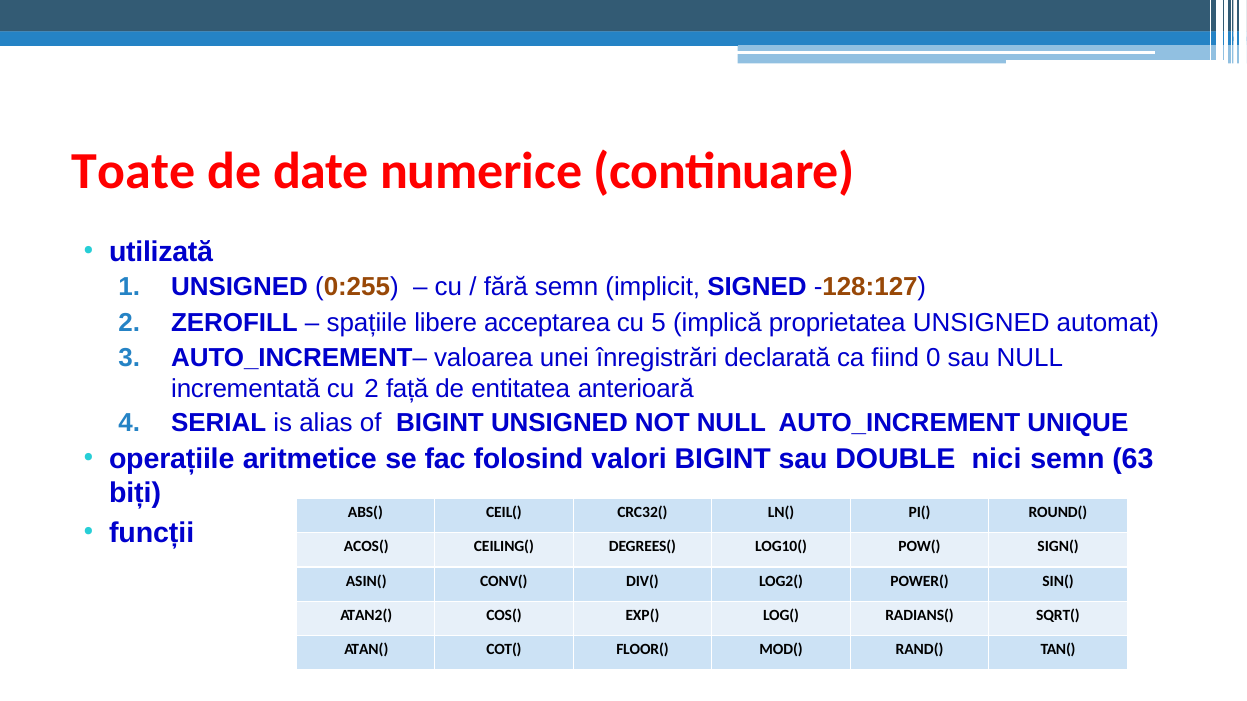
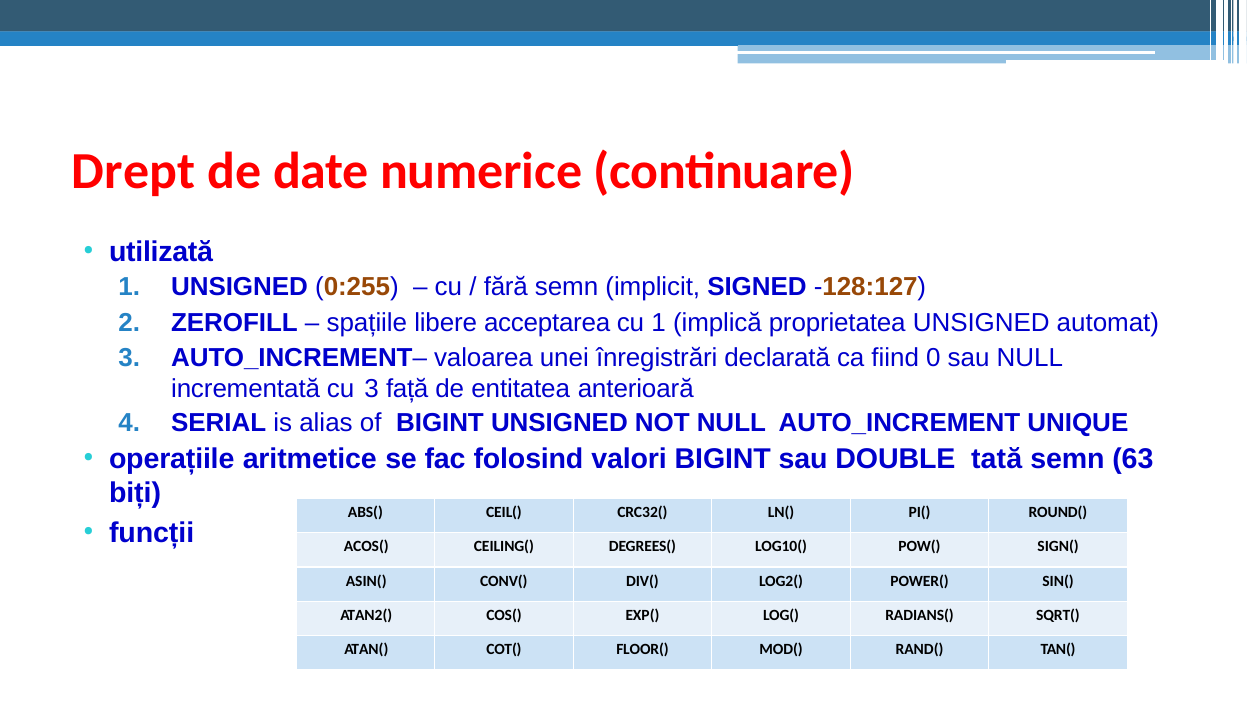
Toate: Toate -> Drept
cu 5: 5 -> 1
cu 2: 2 -> 3
nici: nici -> tată
